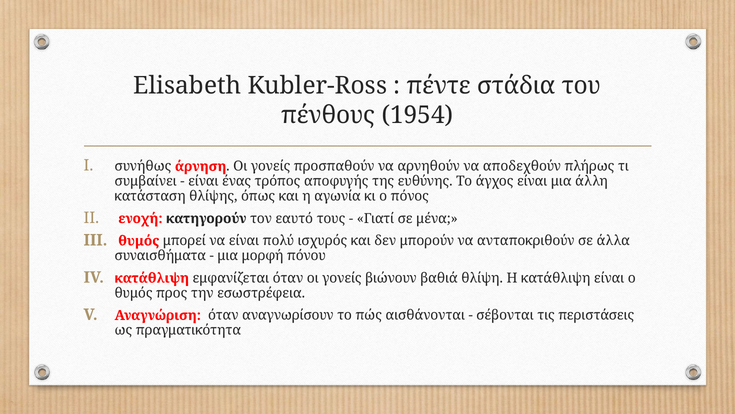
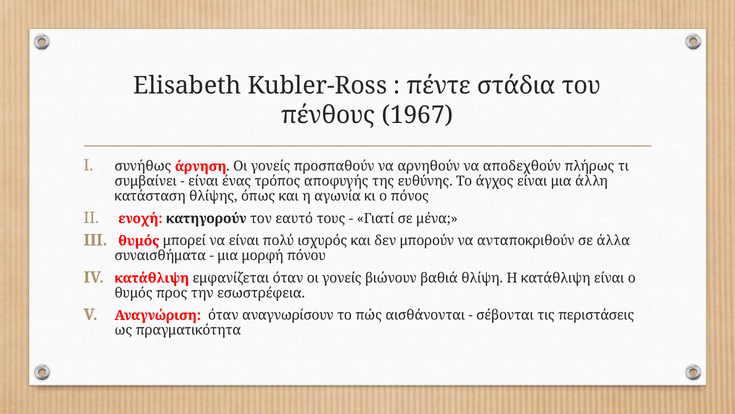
1954: 1954 -> 1967
